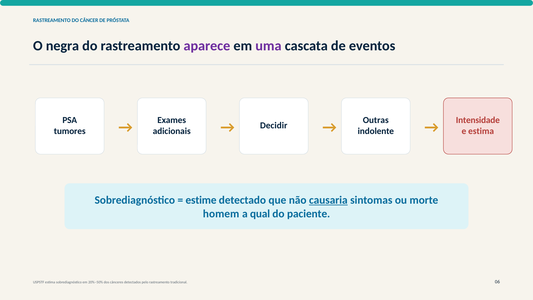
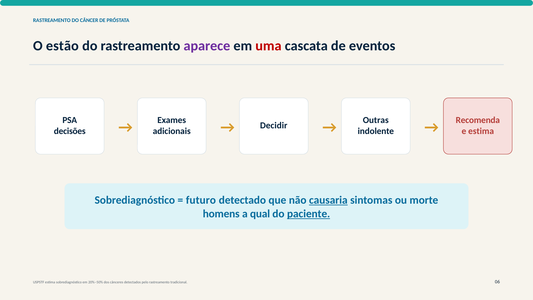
negra: negra -> estão
uma colour: purple -> red
Intensidade: Intensidade -> Recomenda
tumores: tumores -> decisões
estime: estime -> futuro
homem: homem -> homens
paciente underline: none -> present
